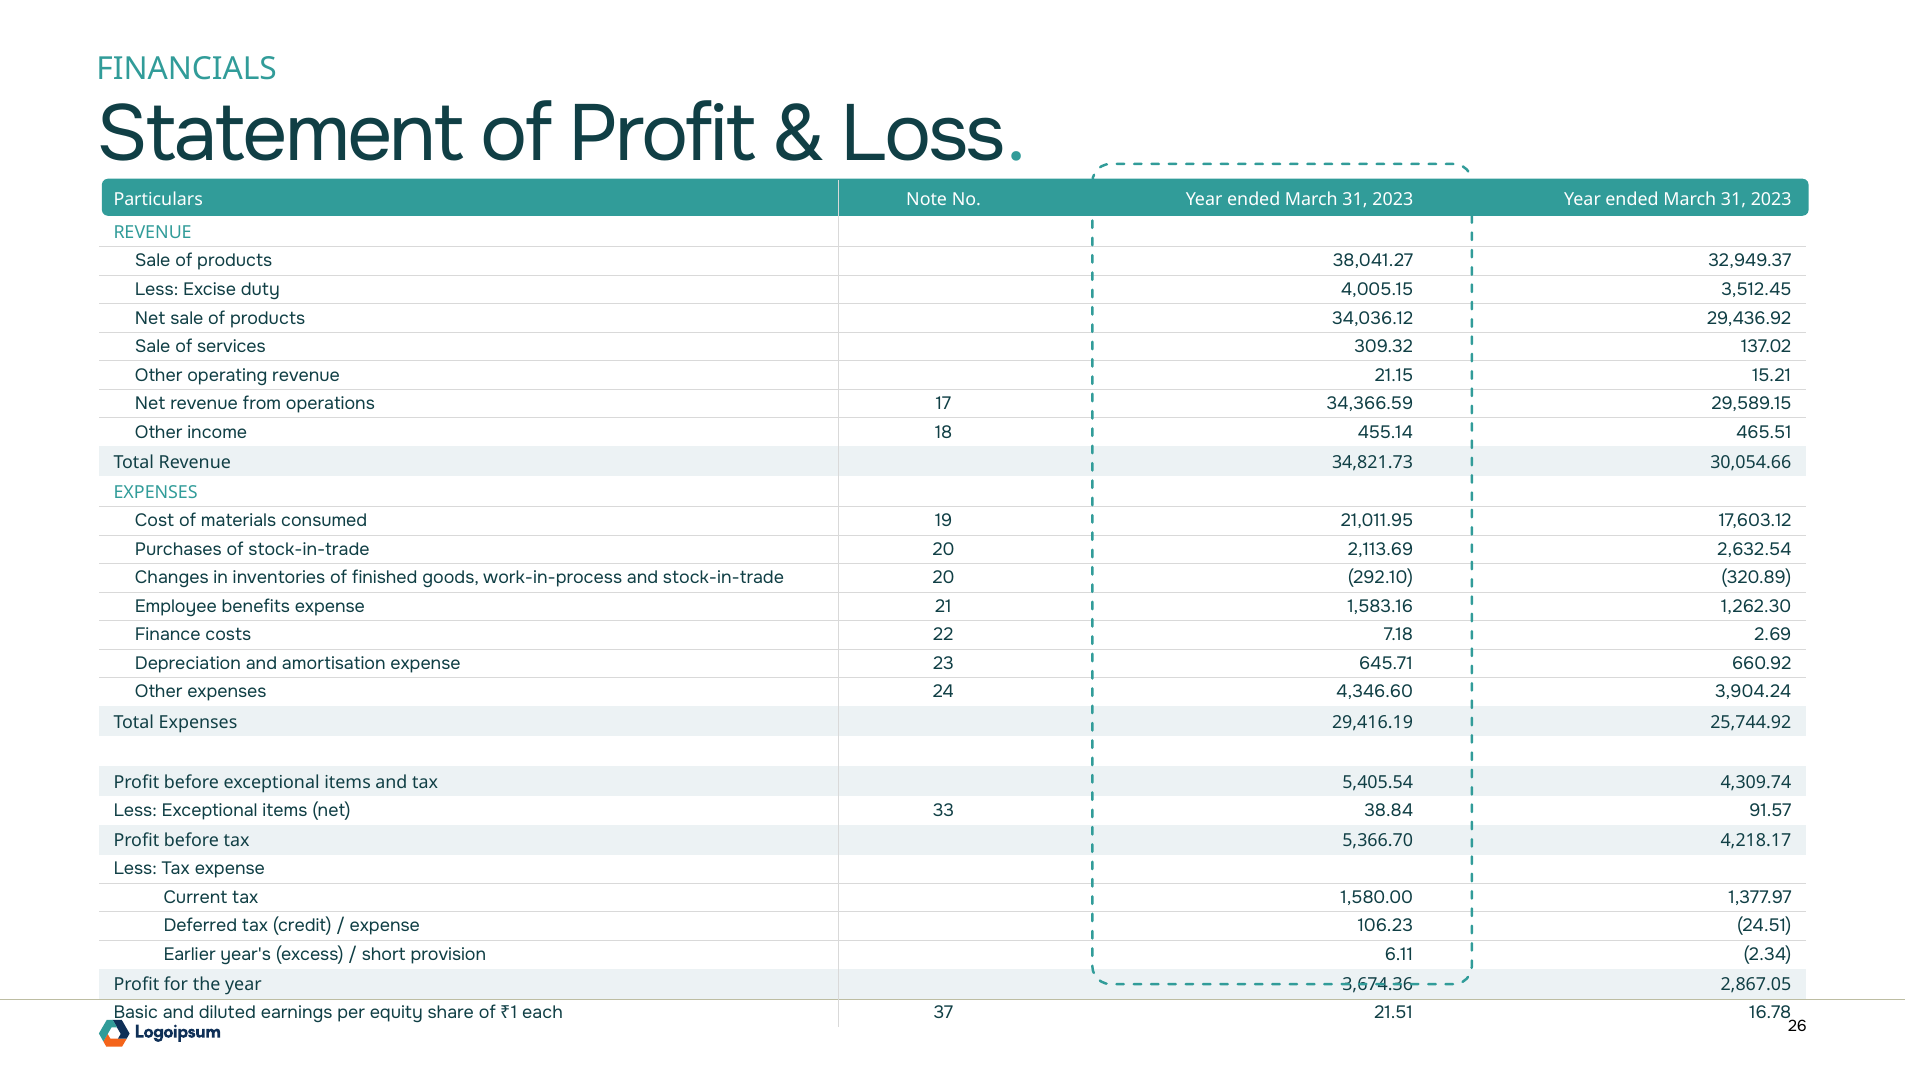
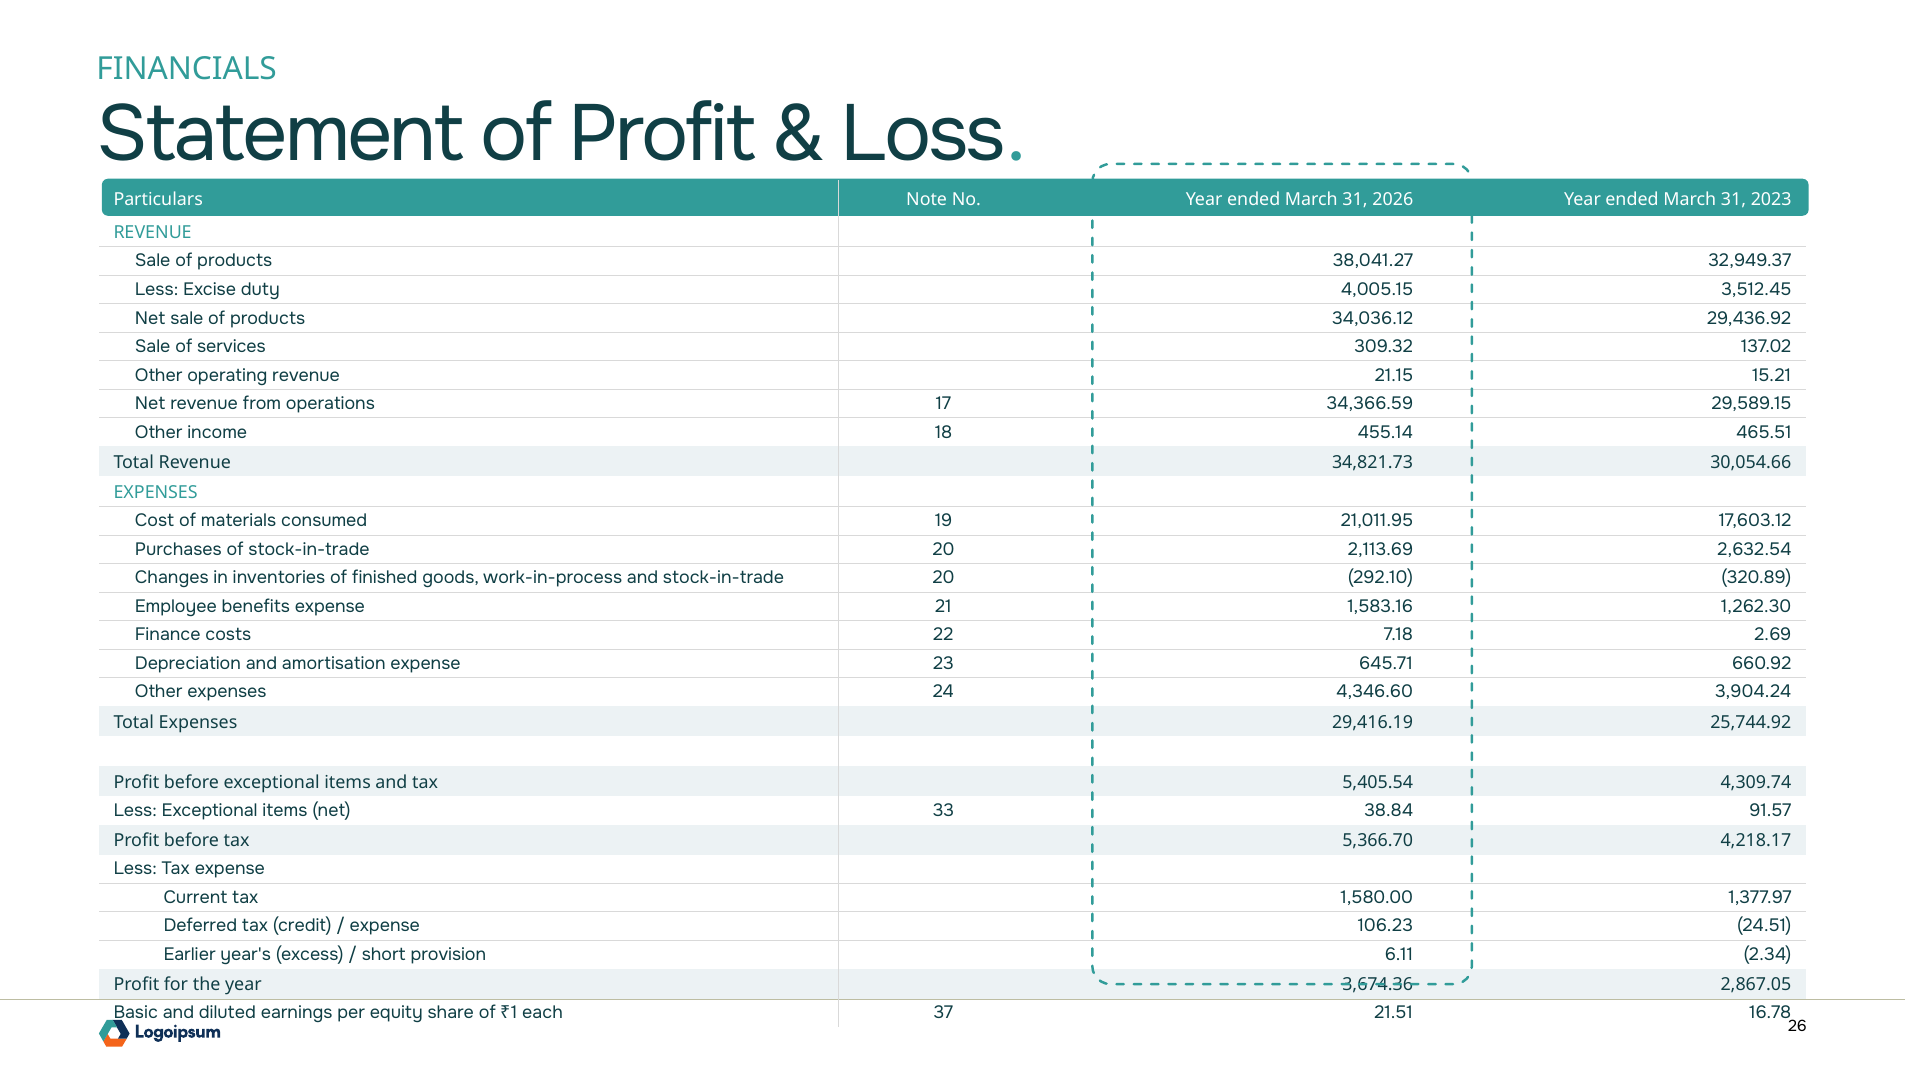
2023 at (1393, 199): 2023 -> 2026
